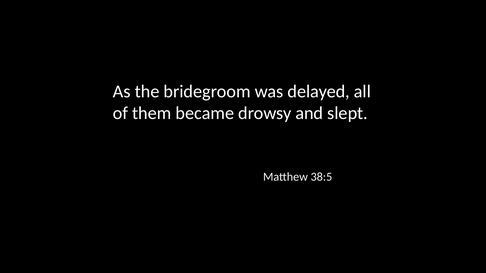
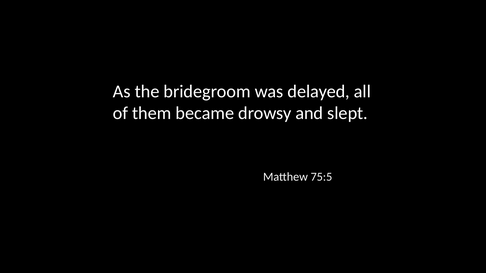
38:5: 38:5 -> 75:5
